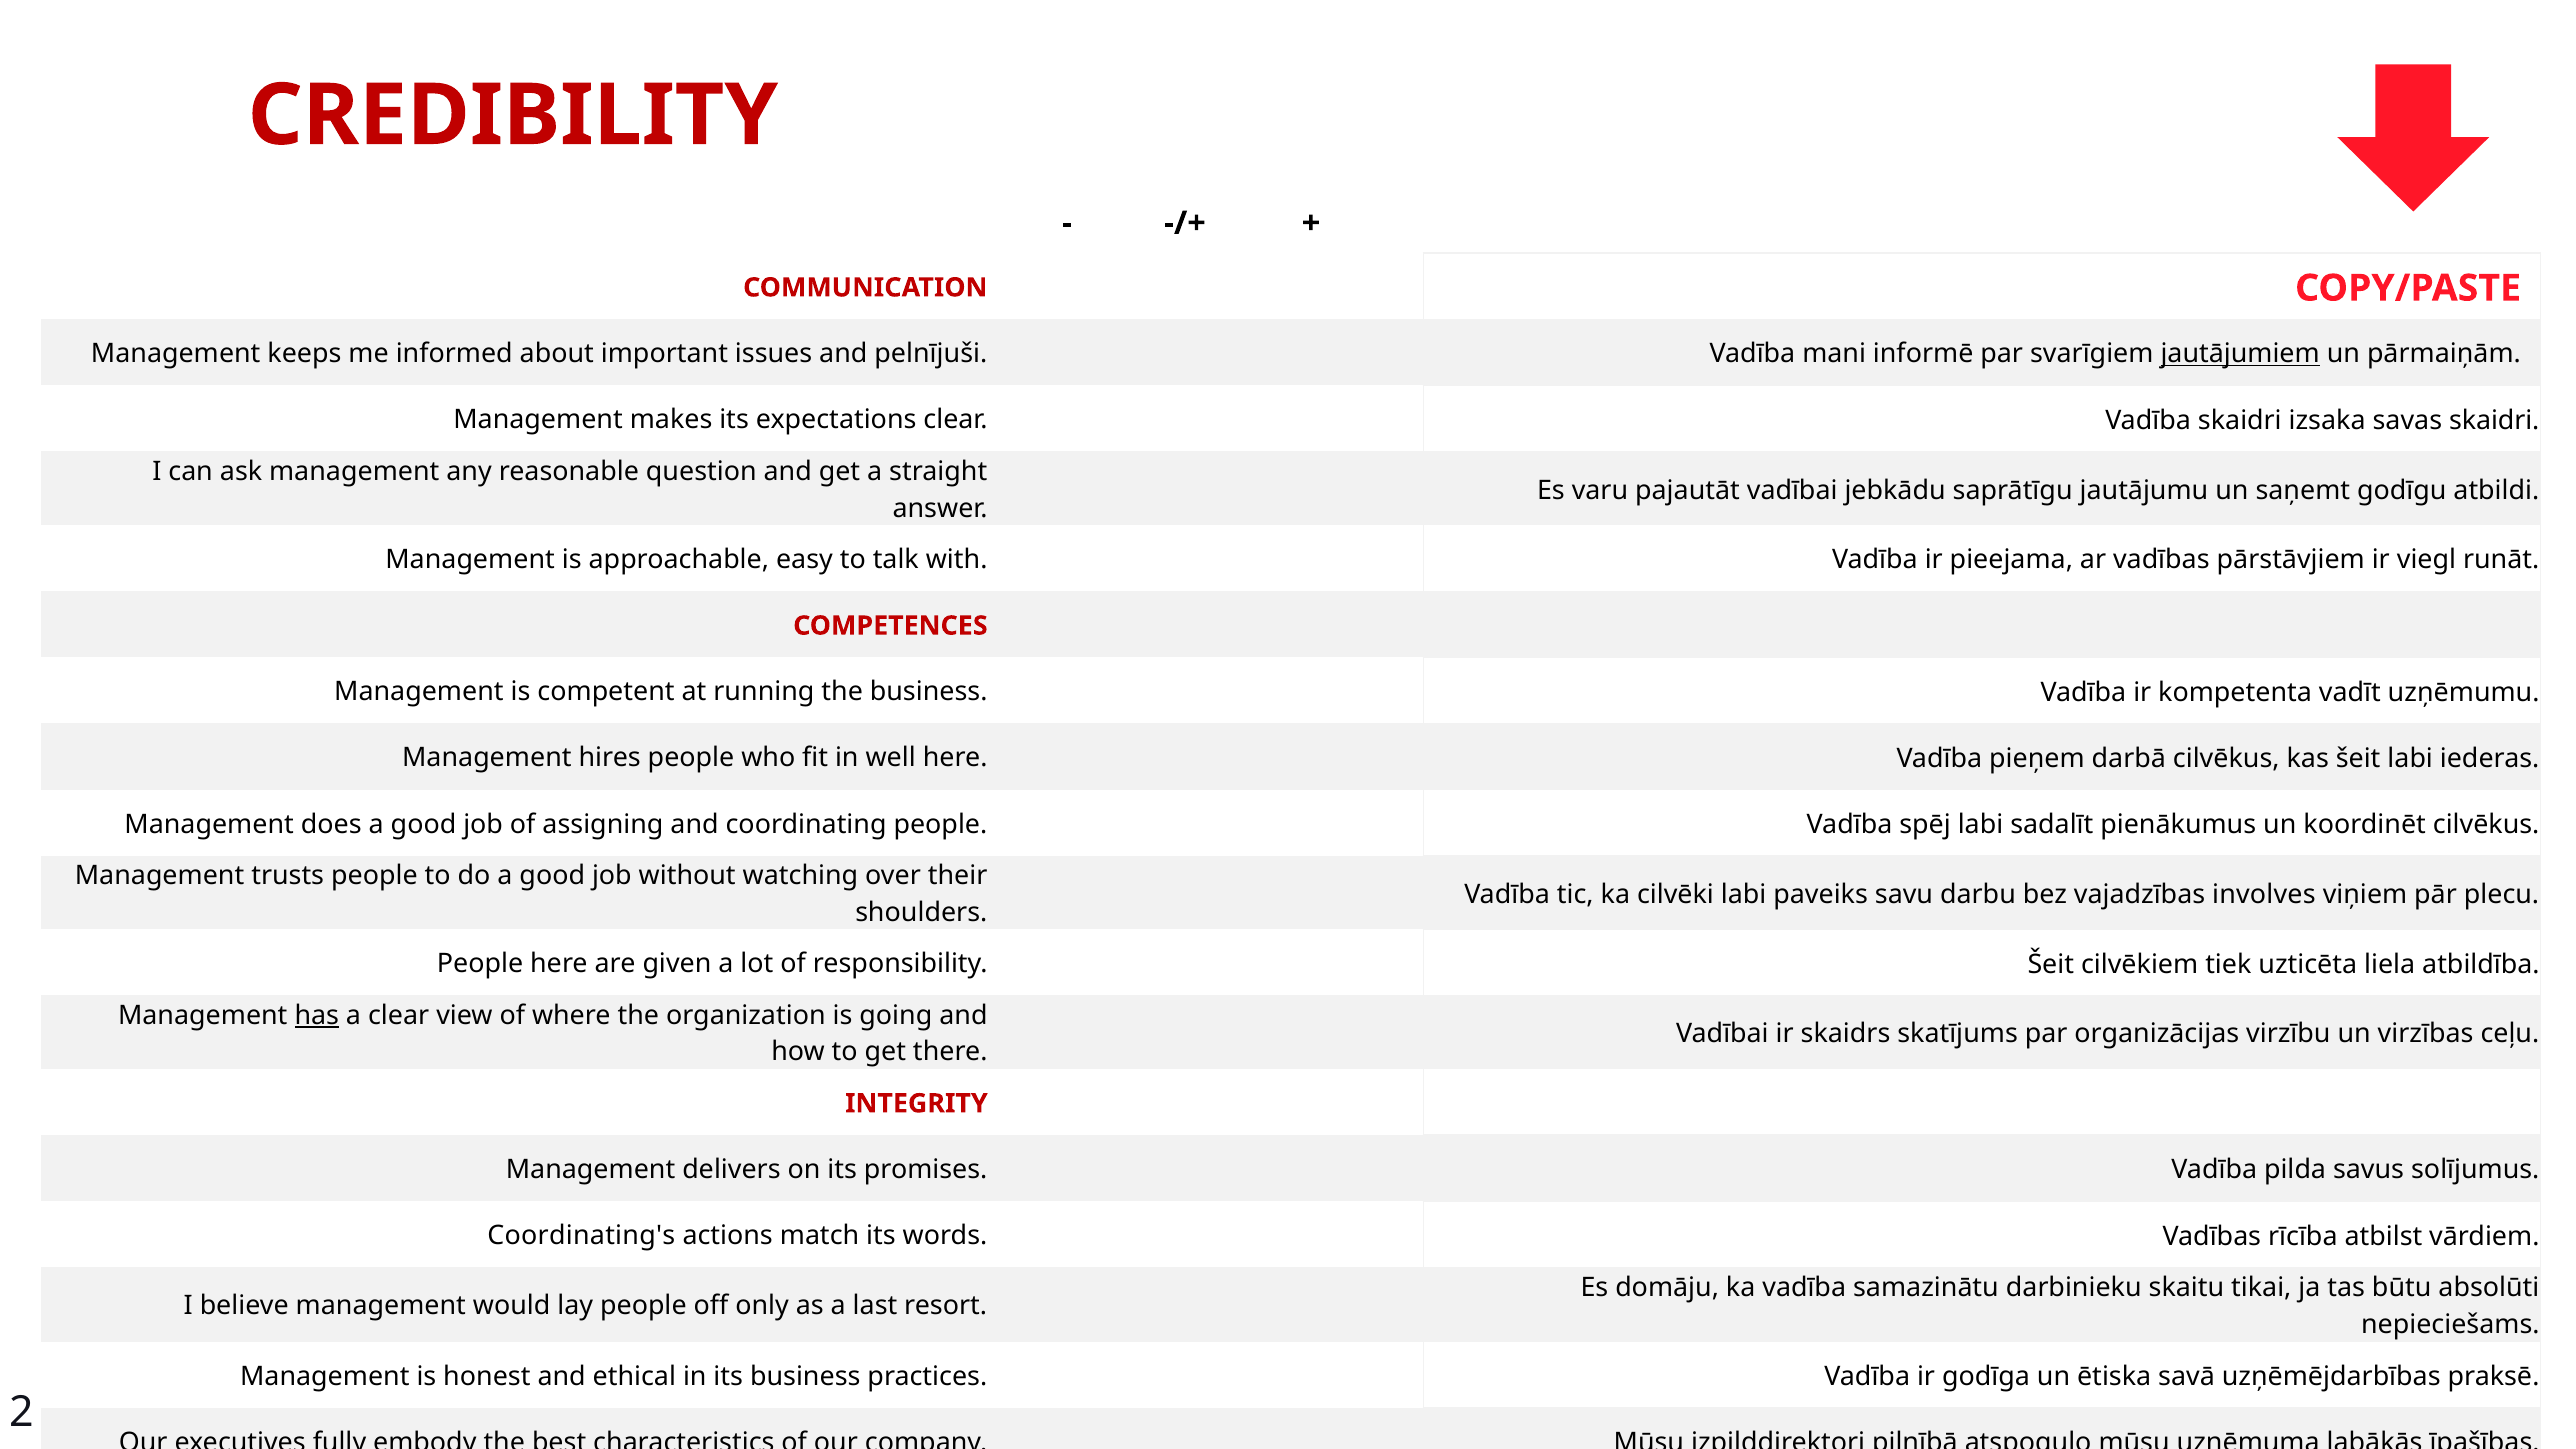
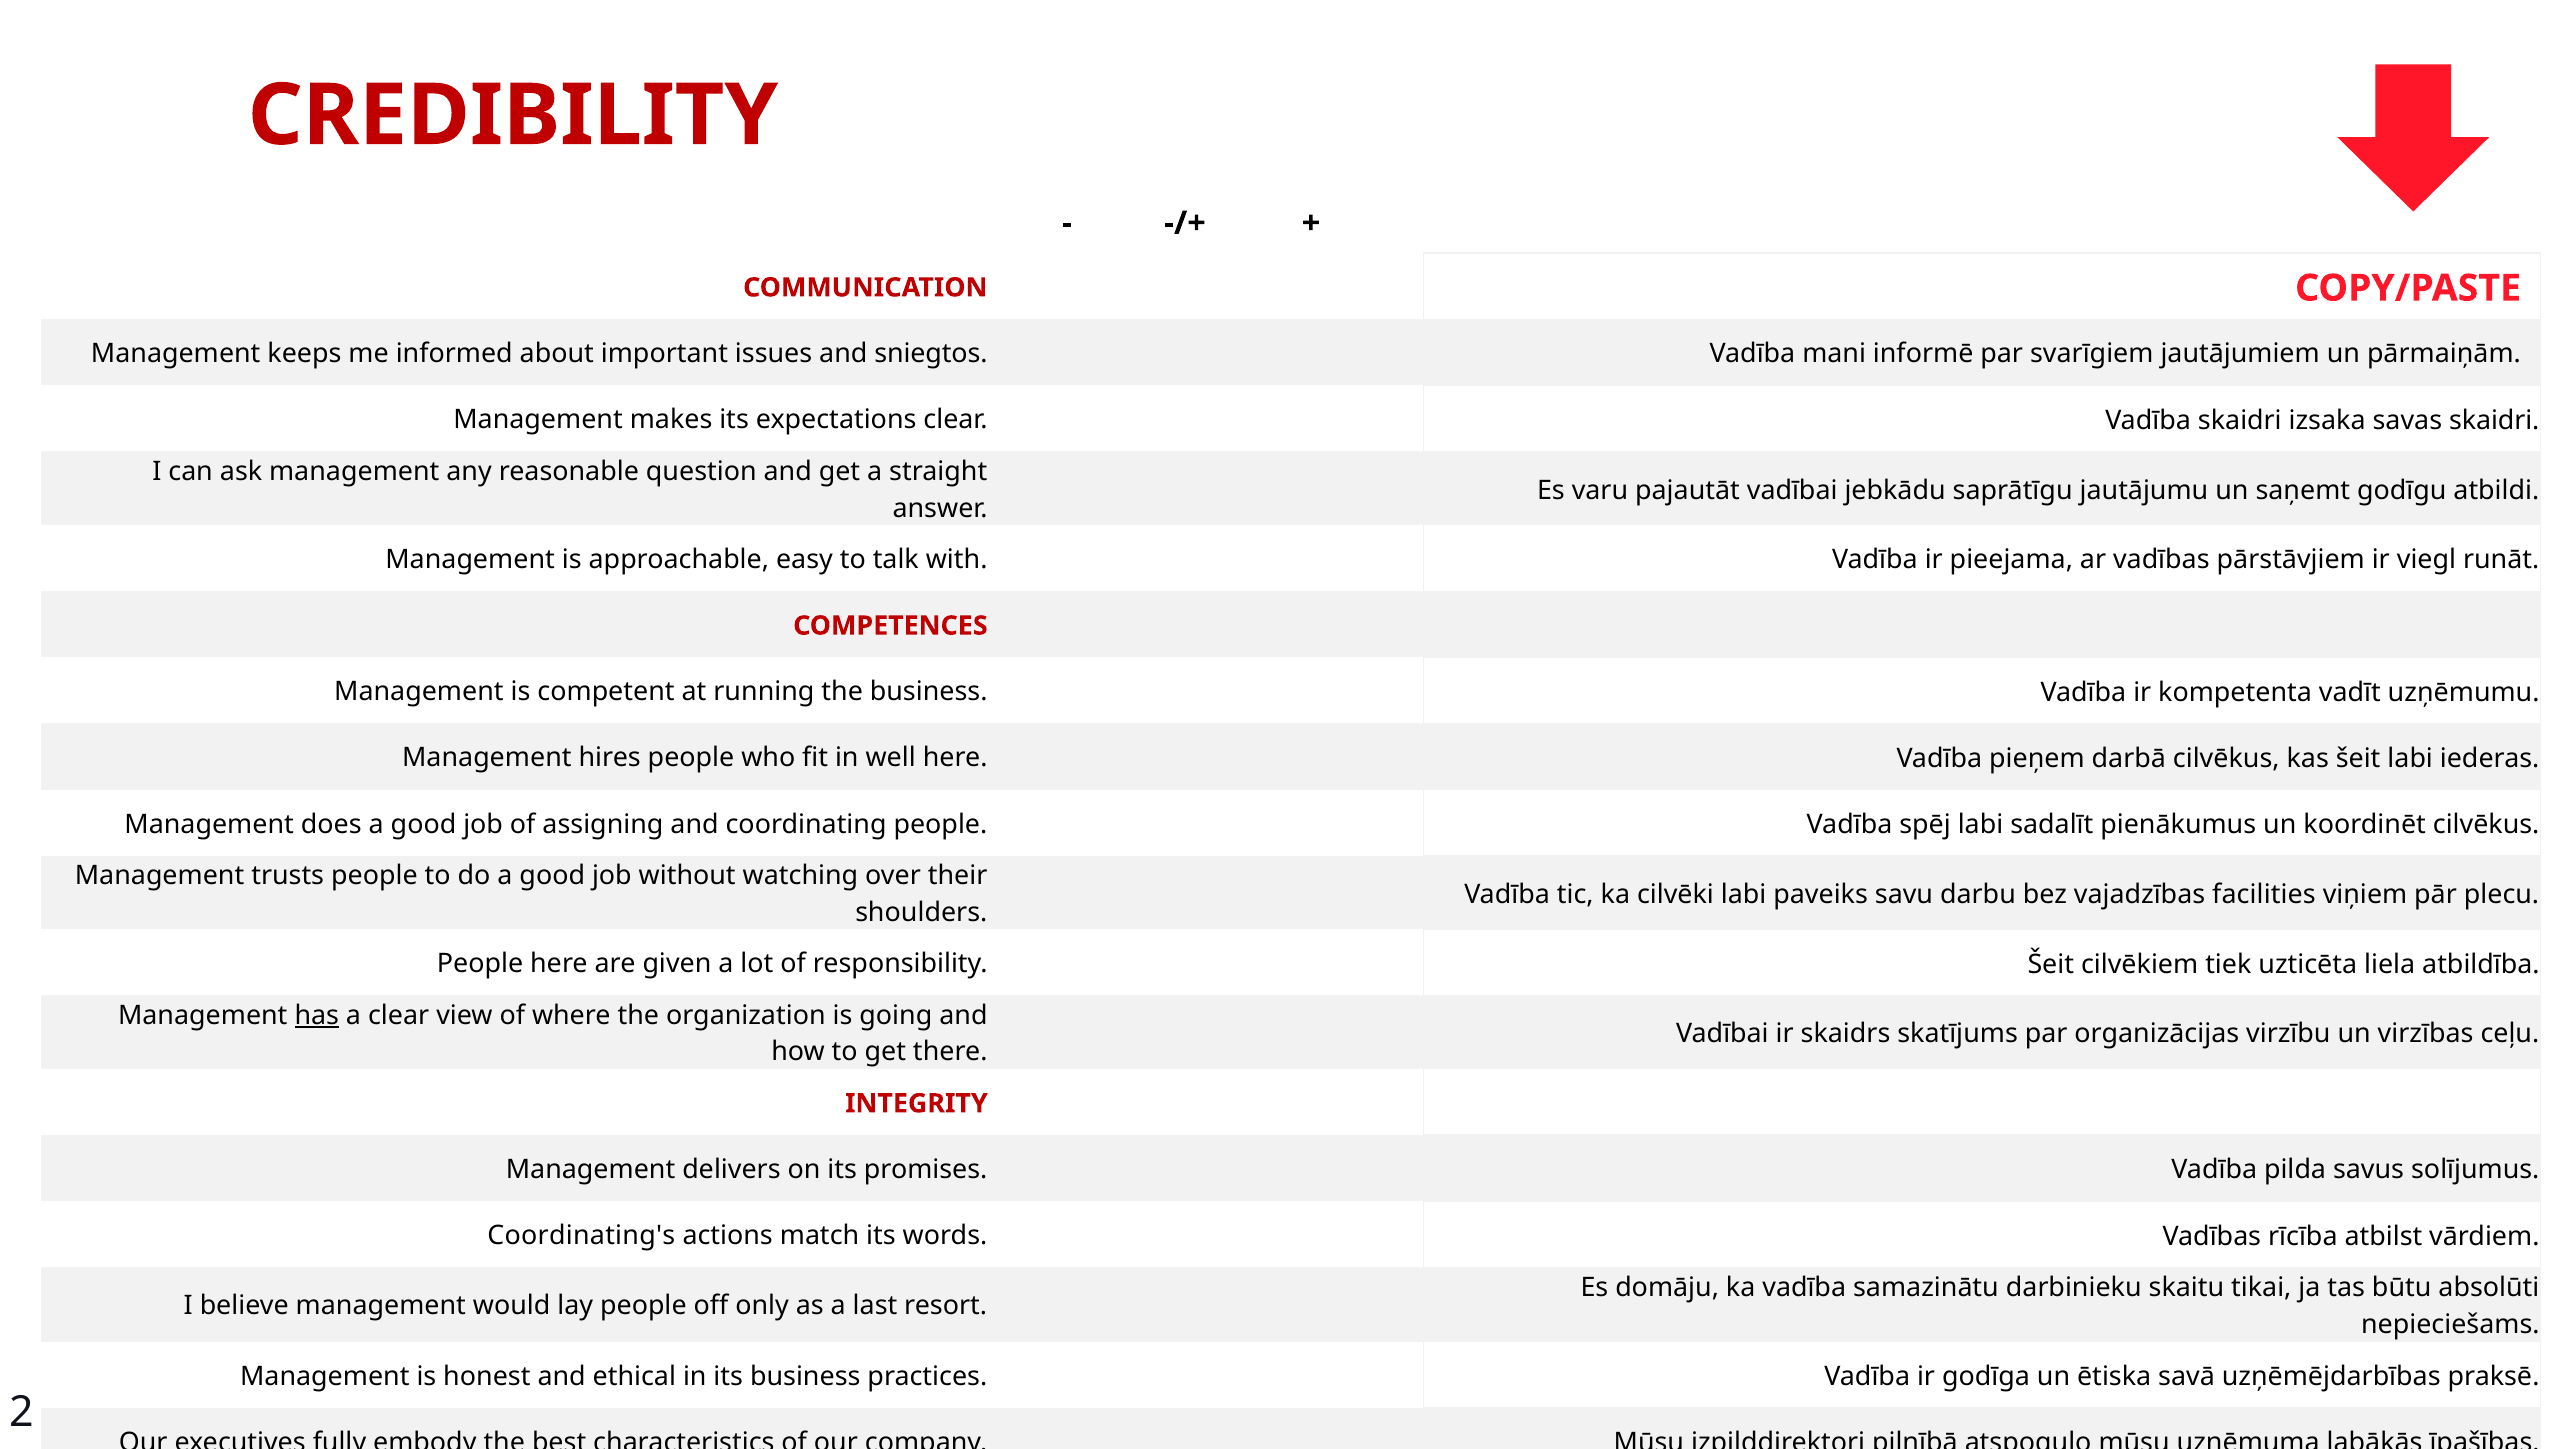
pelnījuši: pelnījuši -> sniegtos
jautājumiem underline: present -> none
involves: involves -> facilities
